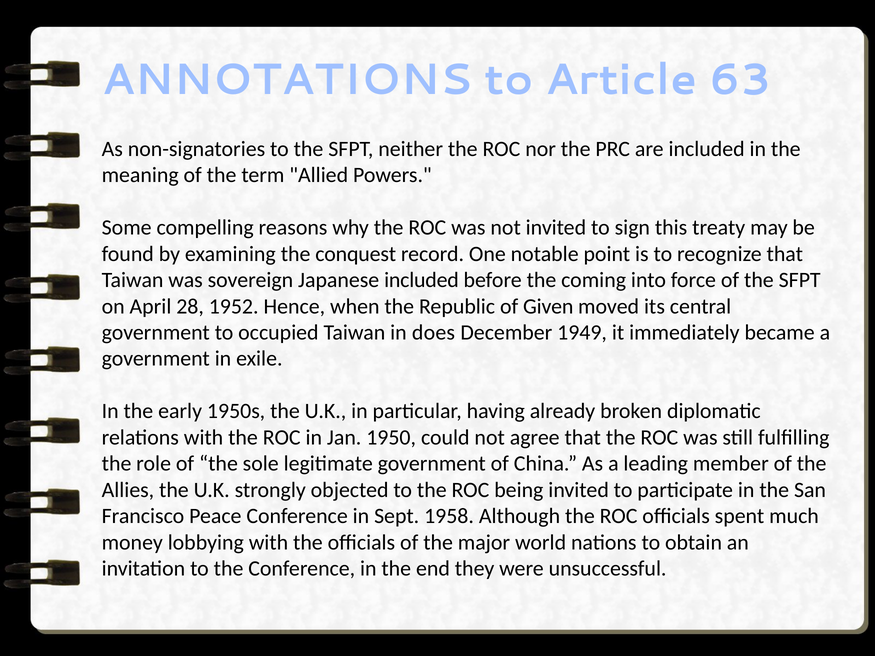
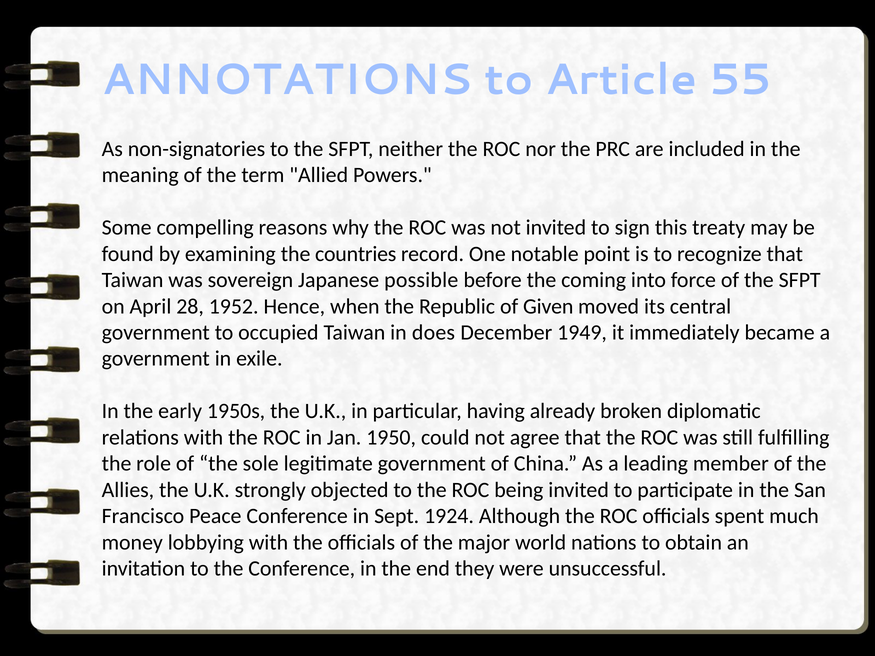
63: 63 -> 55
conquest: conquest -> countries
Japanese included: included -> possible
1958: 1958 -> 1924
